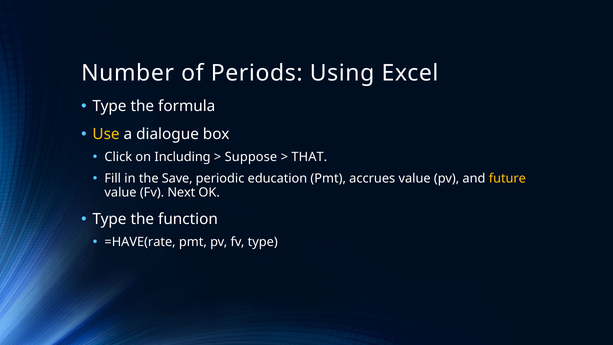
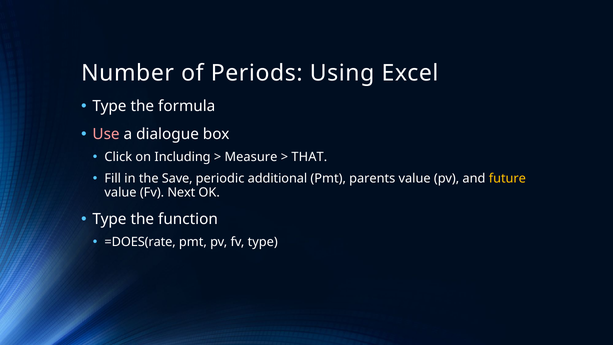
Use colour: yellow -> pink
Suppose: Suppose -> Measure
education: education -> additional
accrues: accrues -> parents
=HAVE(rate: =HAVE(rate -> =DOES(rate
